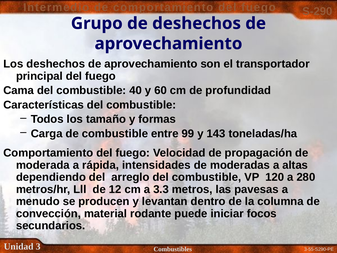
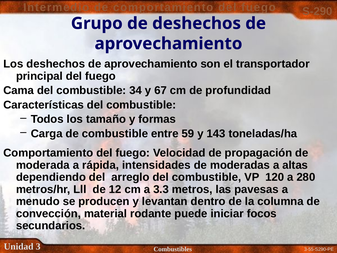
40: 40 -> 34
60: 60 -> 67
99: 99 -> 59
